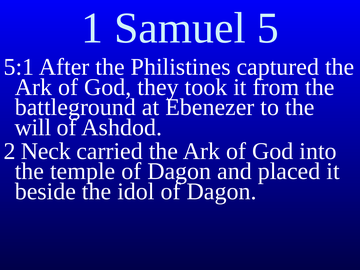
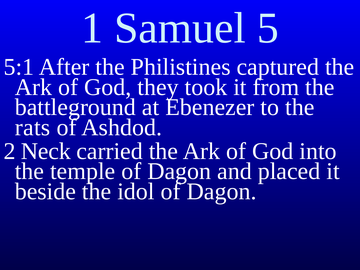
will: will -> rats
